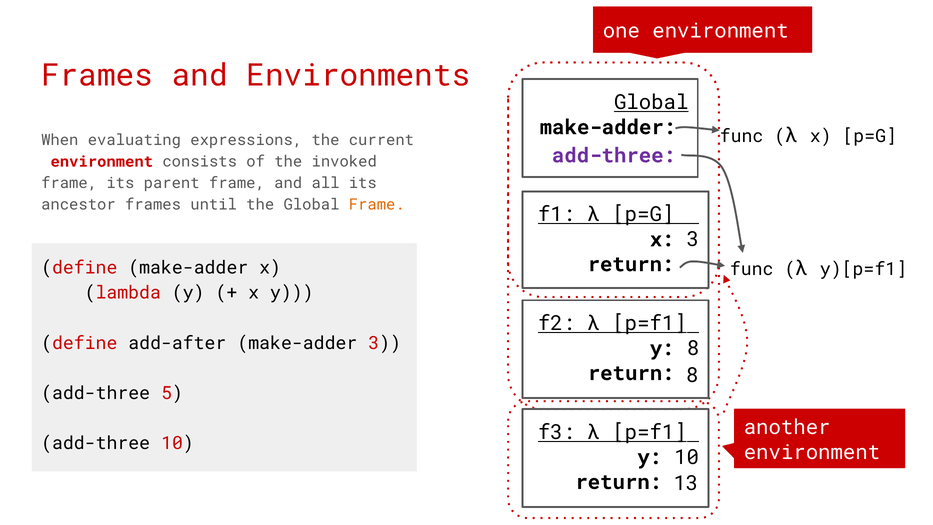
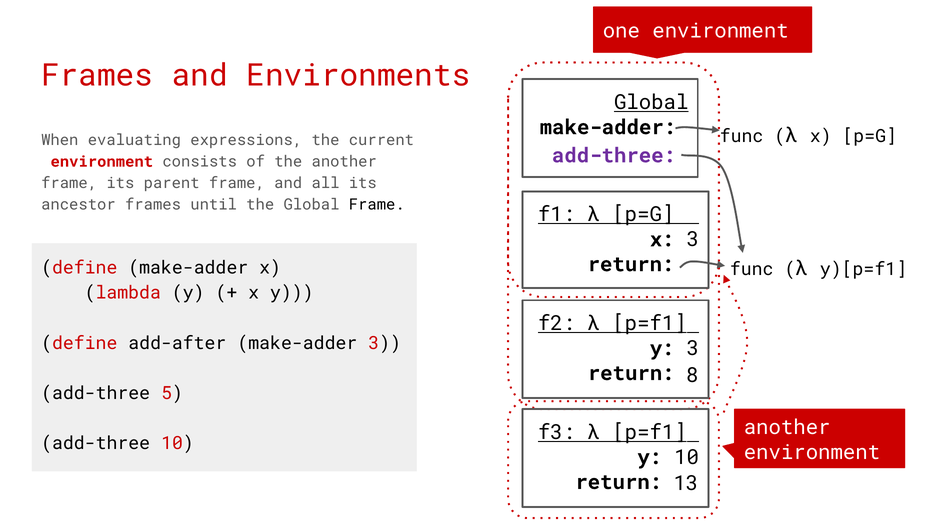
the invoked: invoked -> another
Frame at (377, 204) colour: orange -> black
y 8: 8 -> 3
